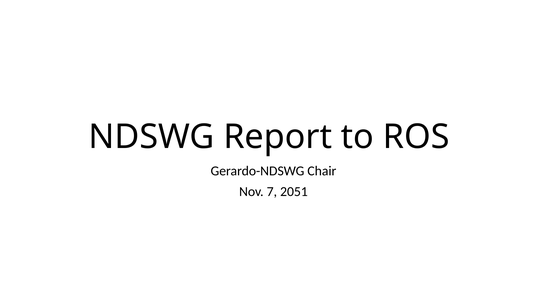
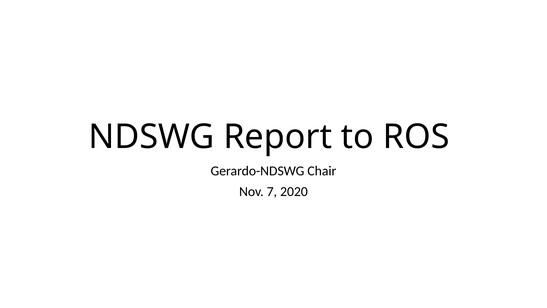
2051: 2051 -> 2020
